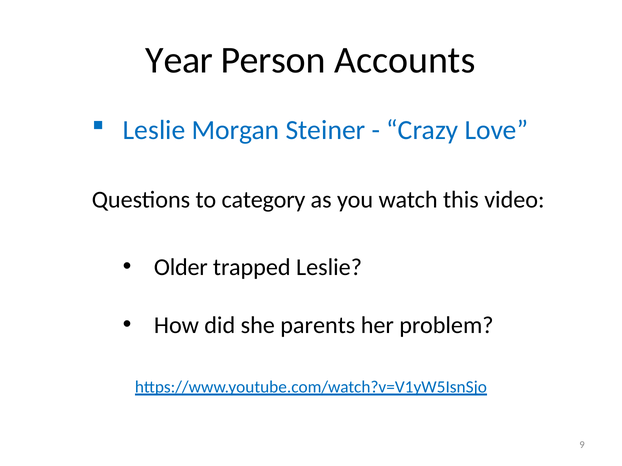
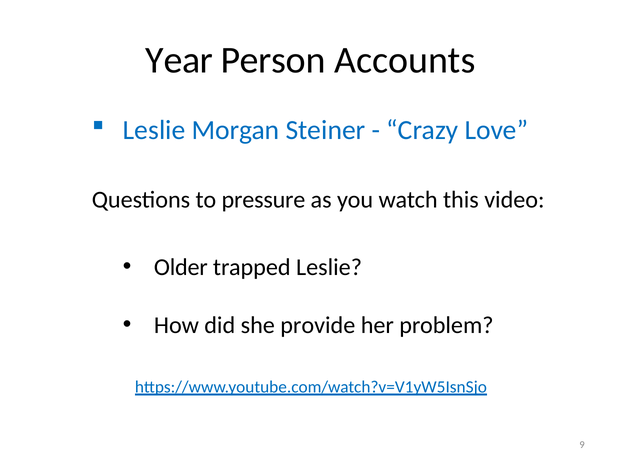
category: category -> pressure
parents: parents -> provide
